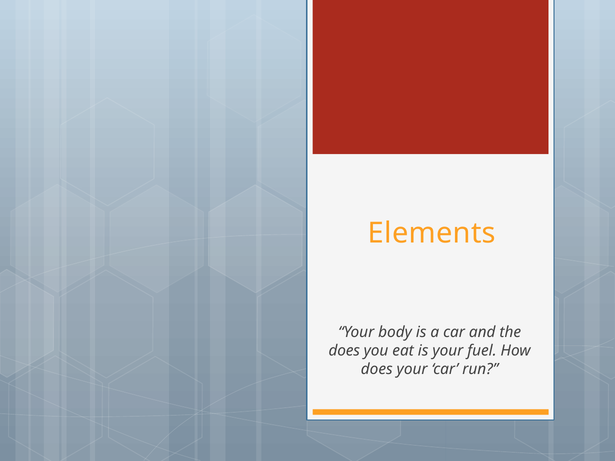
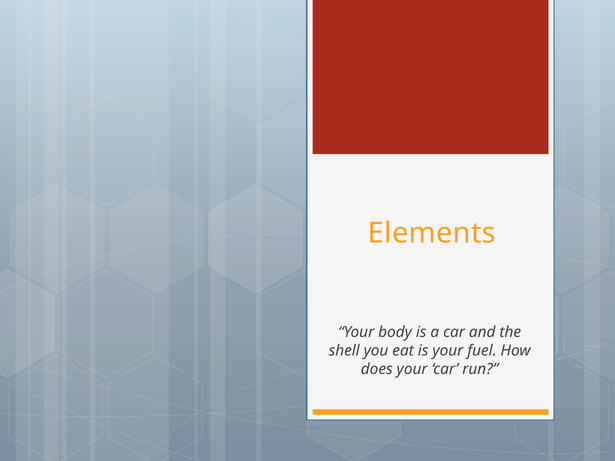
does at (344, 351): does -> shell
